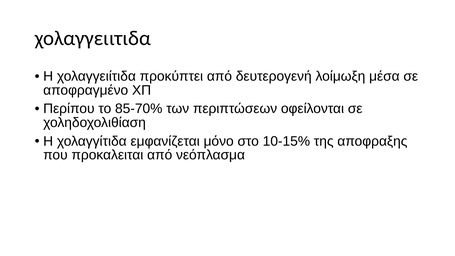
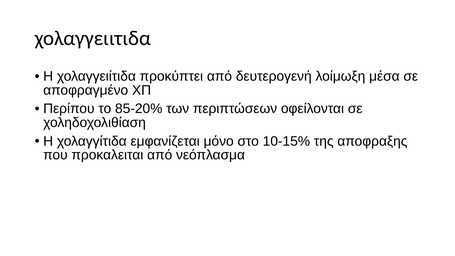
85-70%: 85-70% -> 85-20%
